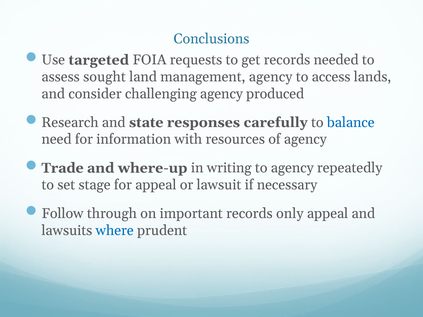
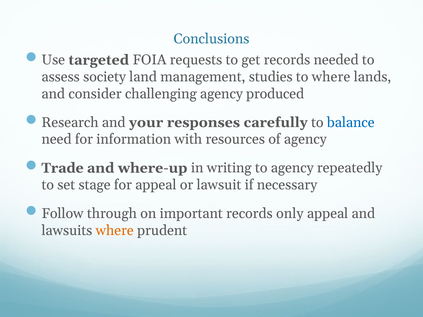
sought: sought -> society
management agency: agency -> studies
to access: access -> where
state: state -> your
where at (115, 231) colour: blue -> orange
